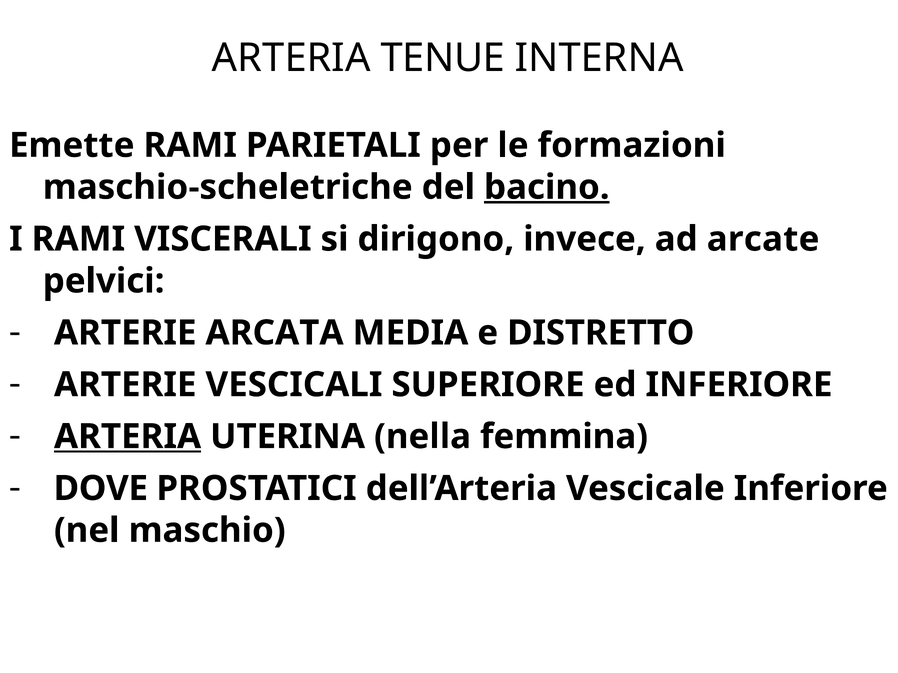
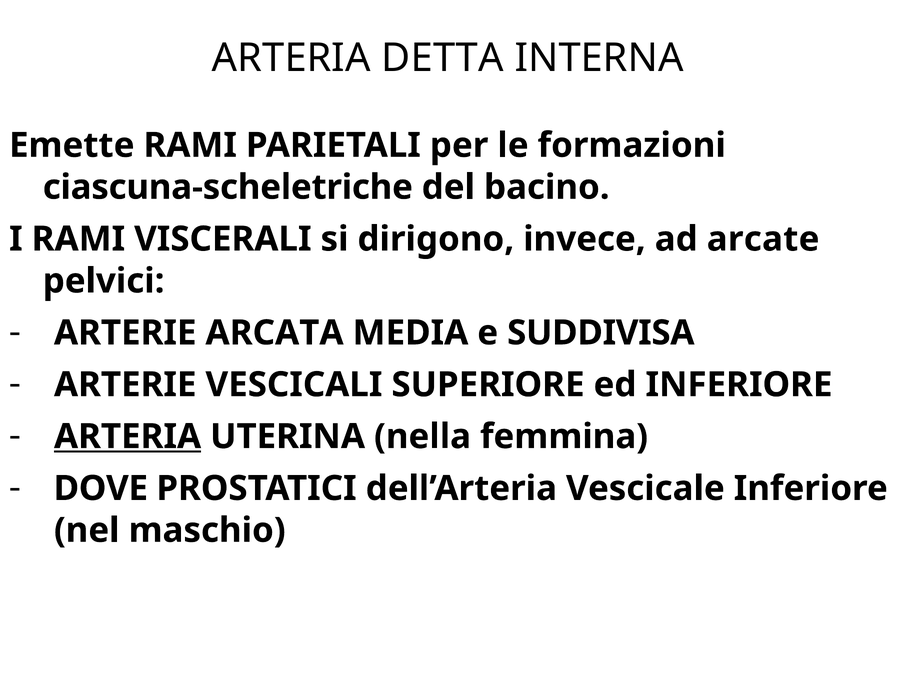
TENUE: TENUE -> DETTA
maschio-scheletriche: maschio-scheletriche -> ciascuna-scheletriche
bacino underline: present -> none
DISTRETTO: DISTRETTO -> SUDDIVISA
